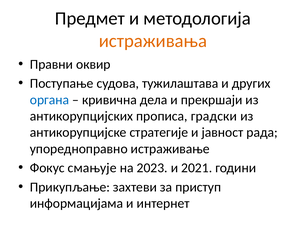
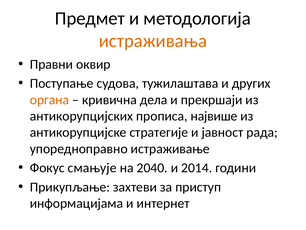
органа colour: blue -> orange
градски: градски -> највише
2023: 2023 -> 2040
2021: 2021 -> 2014
